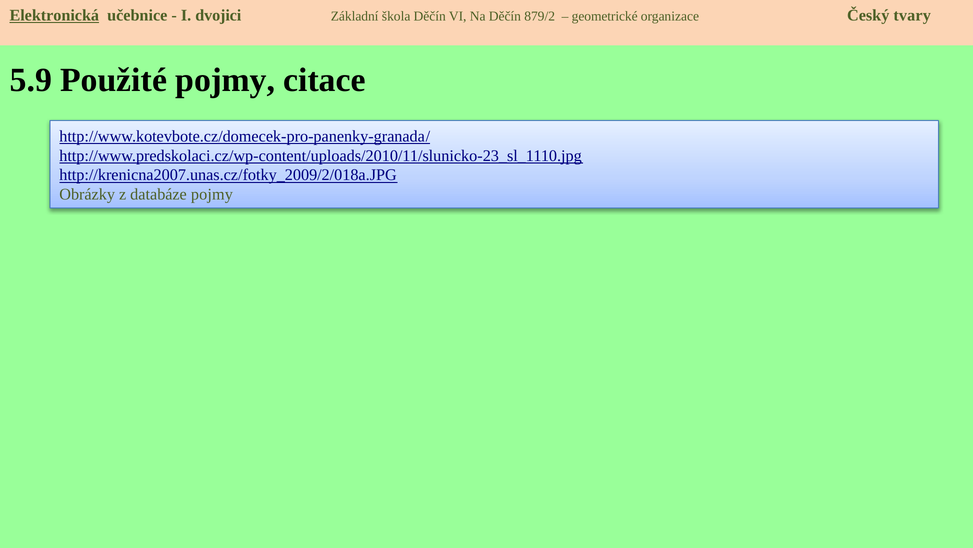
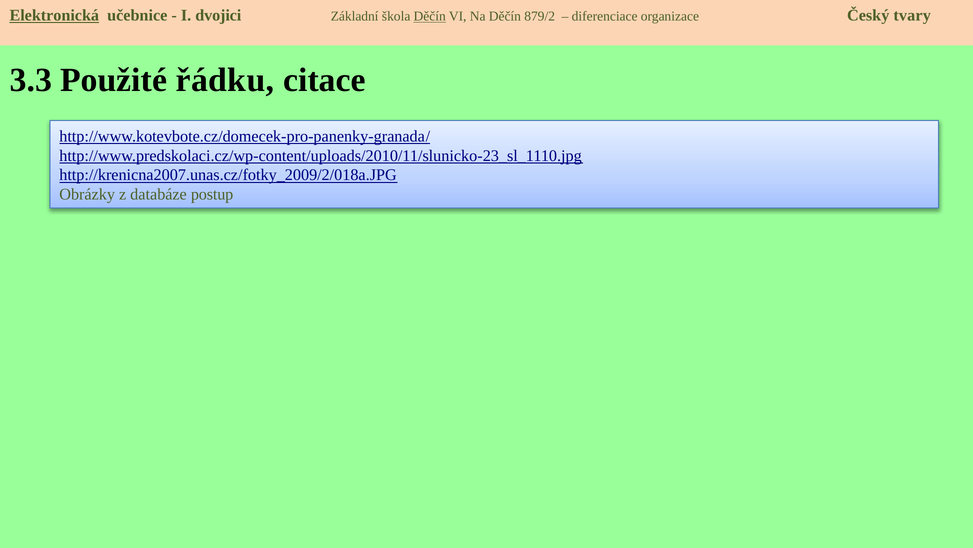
Děčín at (430, 16) underline: none -> present
geometrické: geometrické -> diferenciace
5.9: 5.9 -> 3.3
Použité pojmy: pojmy -> řádku
databáze pojmy: pojmy -> postup
